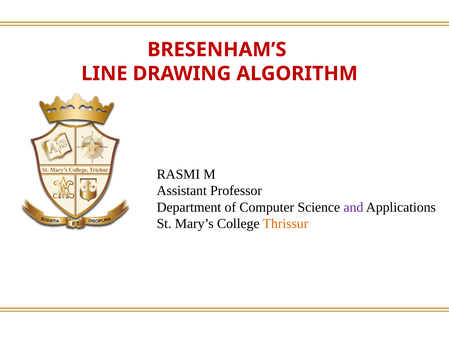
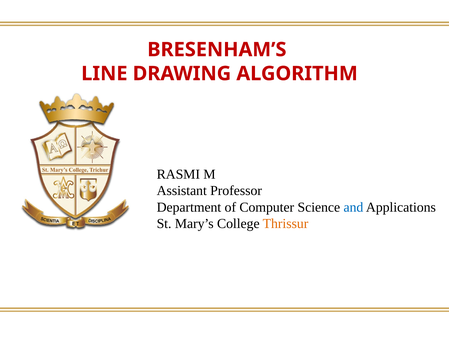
and colour: purple -> blue
